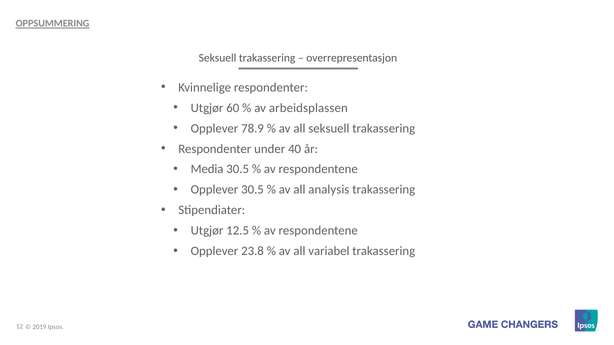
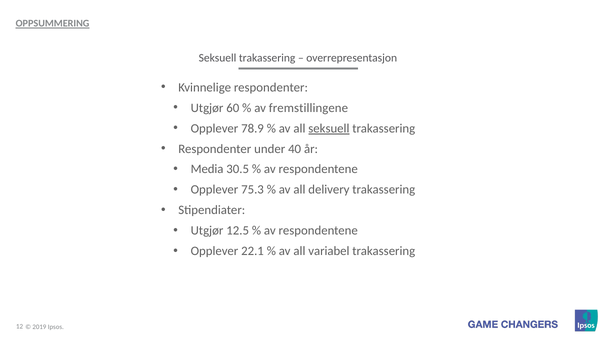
arbeidsplassen: arbeidsplassen -> fremstillingene
seksuell at (329, 129) underline: none -> present
Opplever 30.5: 30.5 -> 75.3
analysis: analysis -> delivery
23.8: 23.8 -> 22.1
